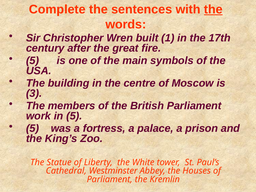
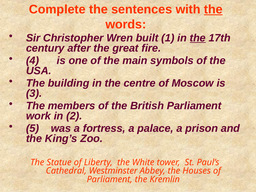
the at (198, 38) underline: none -> present
5 at (33, 61): 5 -> 4
in 5: 5 -> 2
